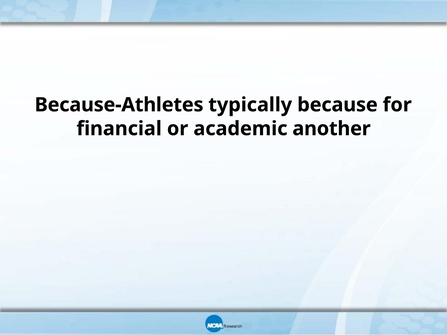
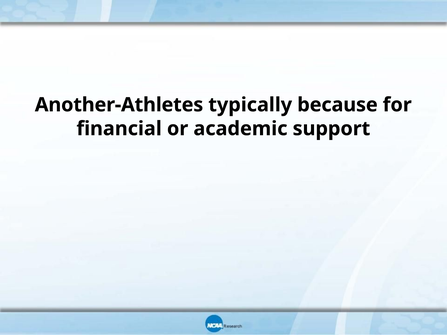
Because-Athletes: Because-Athletes -> Another-Athletes
another: another -> support
